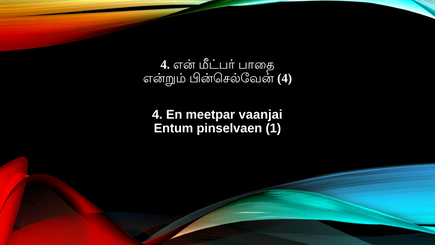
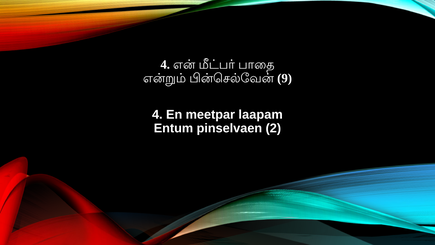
4 at (285, 78): 4 -> 9
vaanjai: vaanjai -> laapam
1: 1 -> 2
